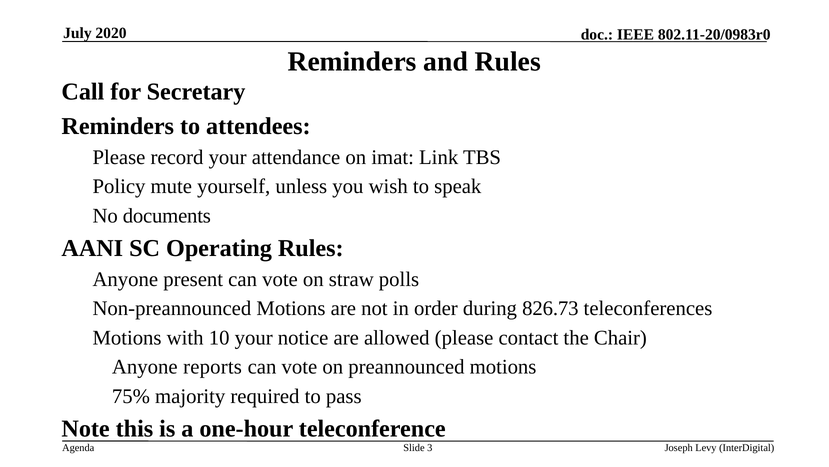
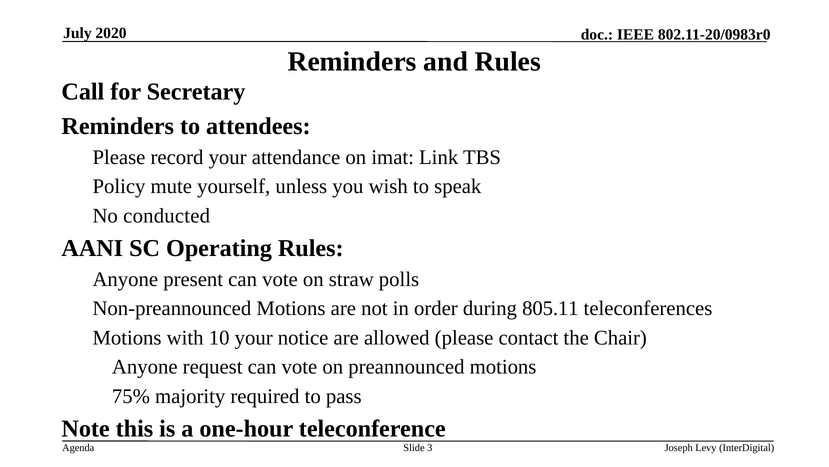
documents: documents -> conducted
826.73: 826.73 -> 805.11
reports: reports -> request
